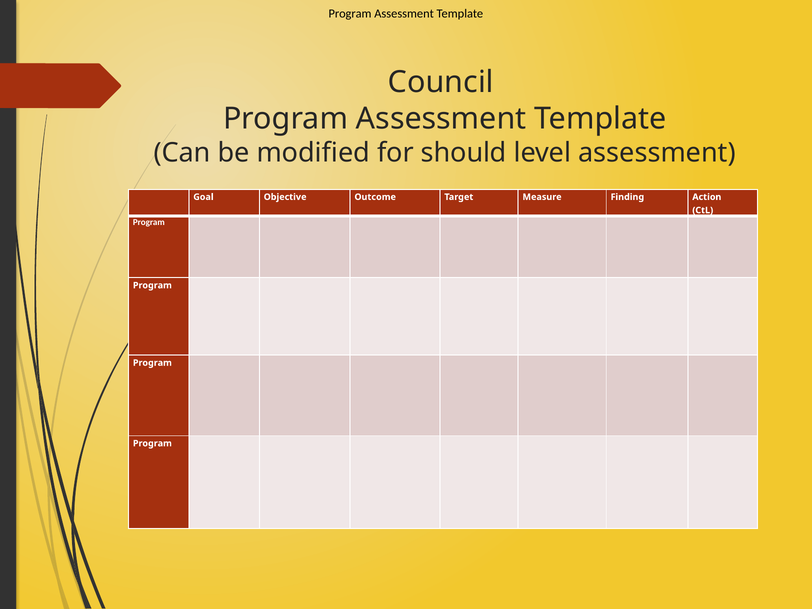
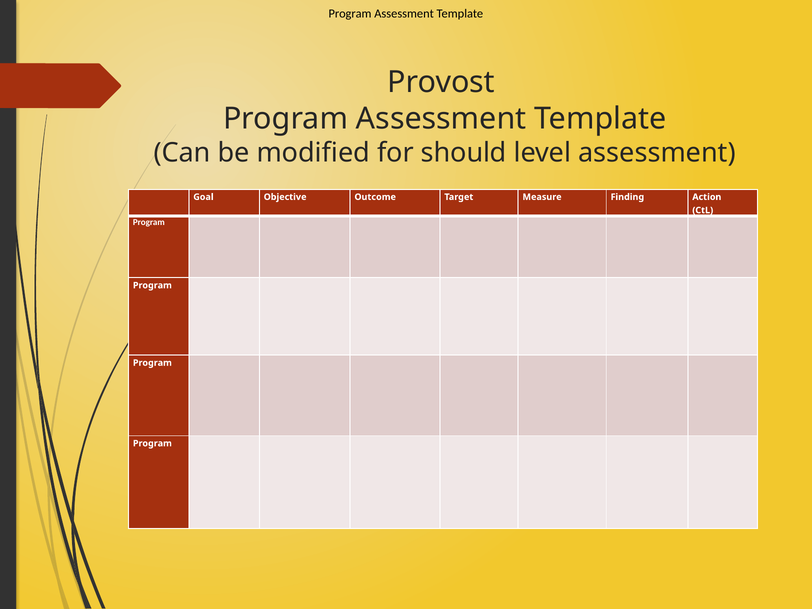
Council: Council -> Provost
